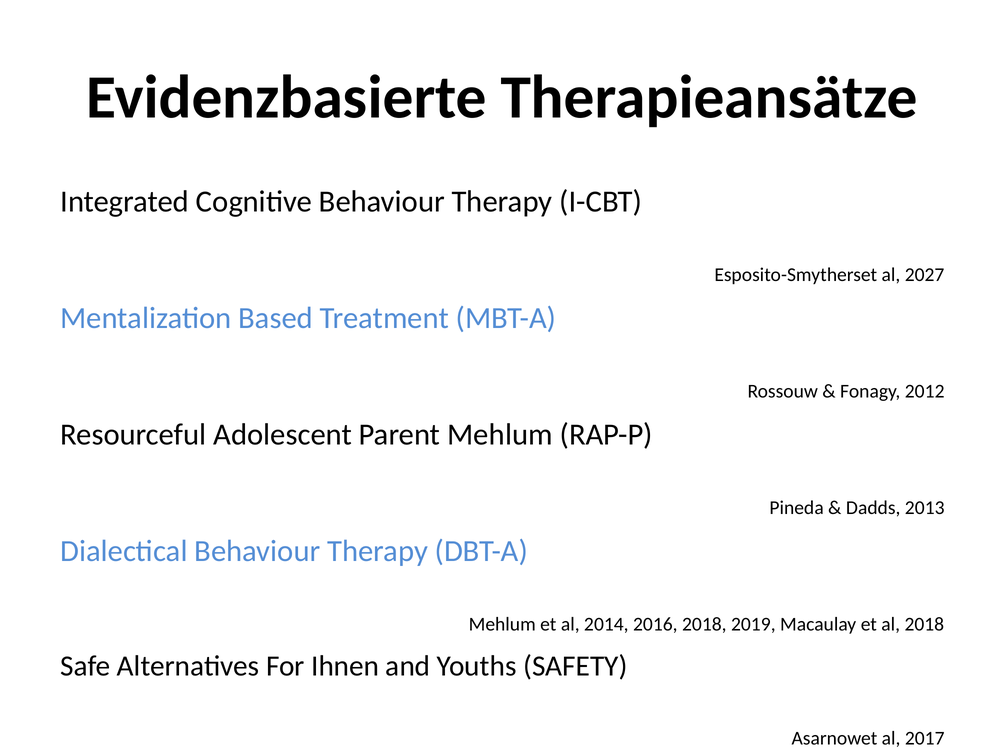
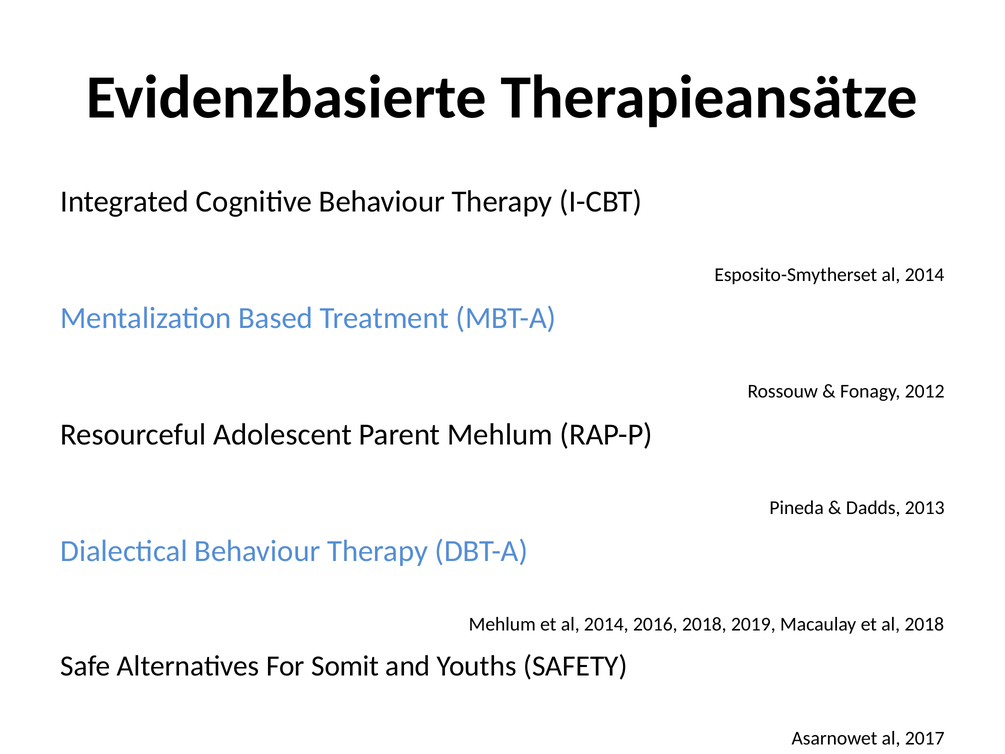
Esposito-Smytherset al 2027: 2027 -> 2014
Ihnen: Ihnen -> Somit
